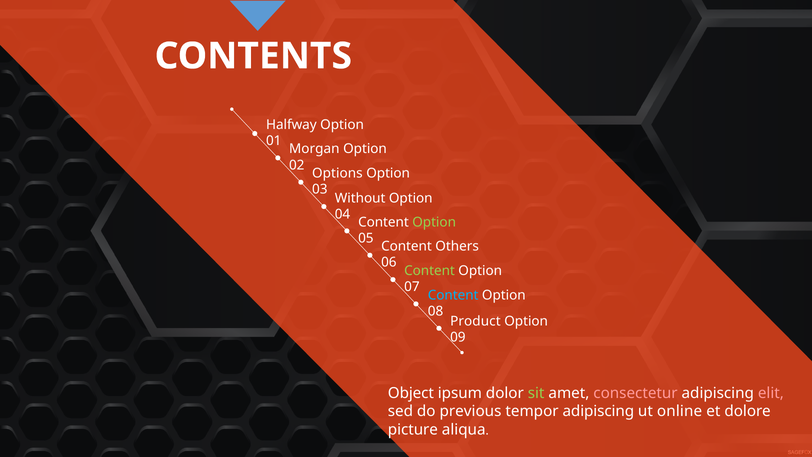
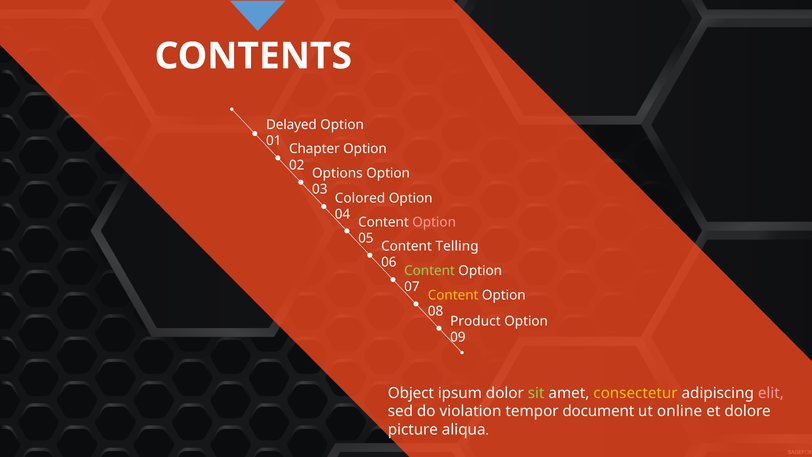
Halfway: Halfway -> Delayed
Morgan: Morgan -> Chapter
Without: Without -> Colored
Option at (434, 222) colour: light green -> pink
Others: Others -> Telling
Content at (453, 295) colour: light blue -> yellow
consectetur colour: pink -> yellow
previous: previous -> violation
tempor adipiscing: adipiscing -> document
